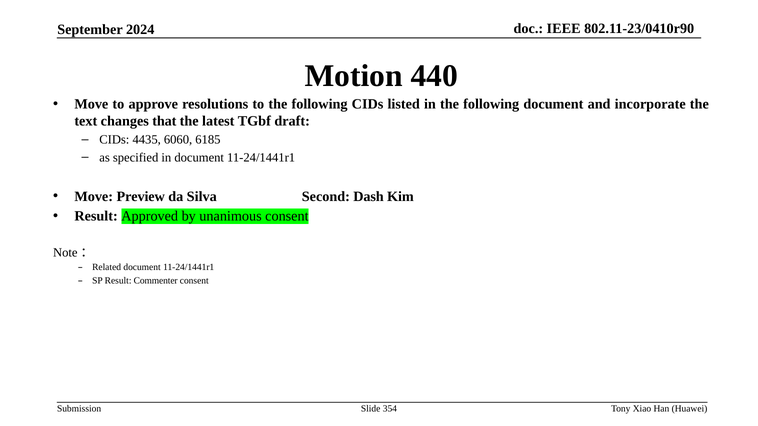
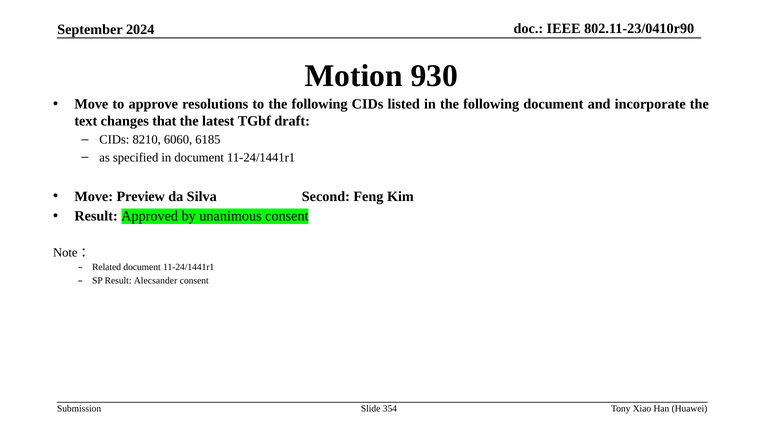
440: 440 -> 930
4435: 4435 -> 8210
Dash: Dash -> Feng
Commenter: Commenter -> Alecsander
